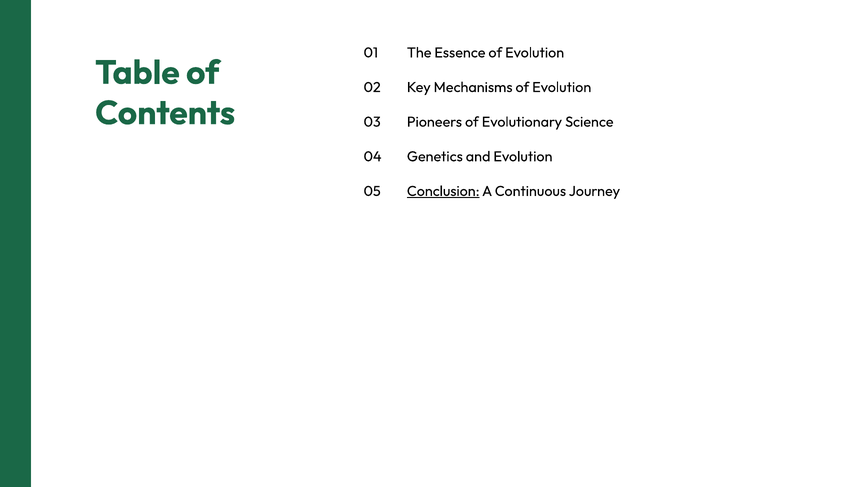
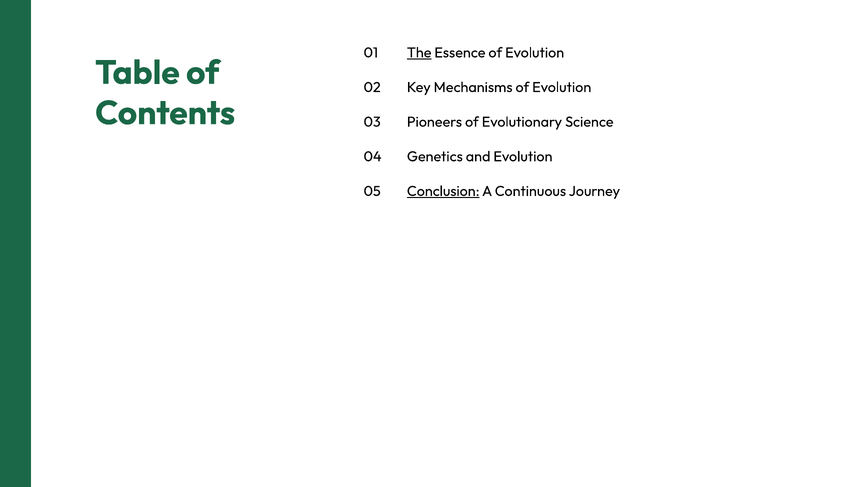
The underline: none -> present
